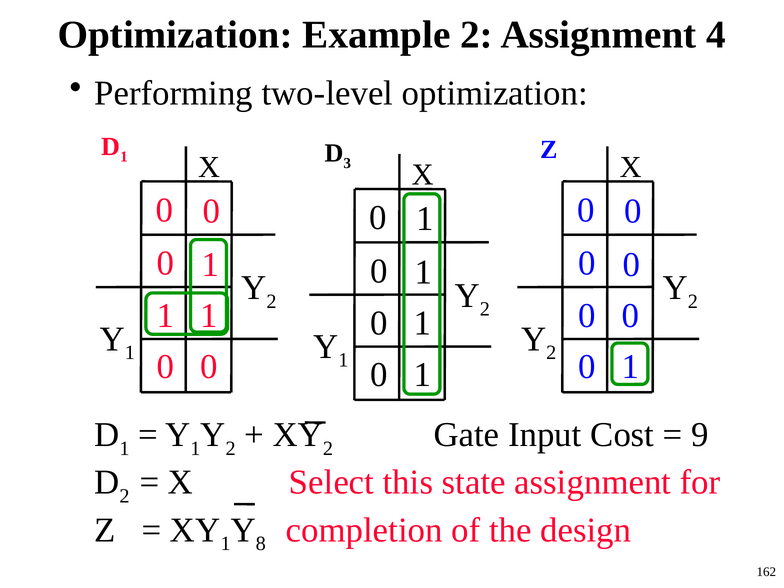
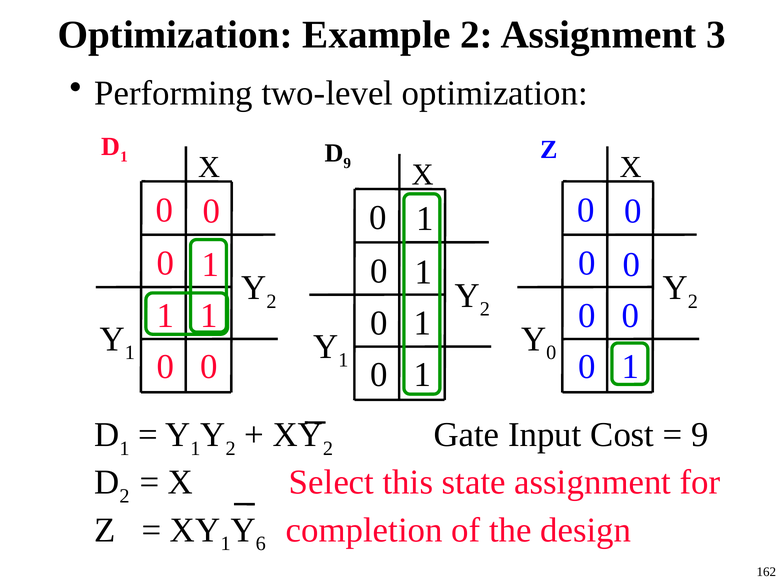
4: 4 -> 3
3 at (347, 163): 3 -> 9
2 at (551, 353): 2 -> 0
8: 8 -> 6
